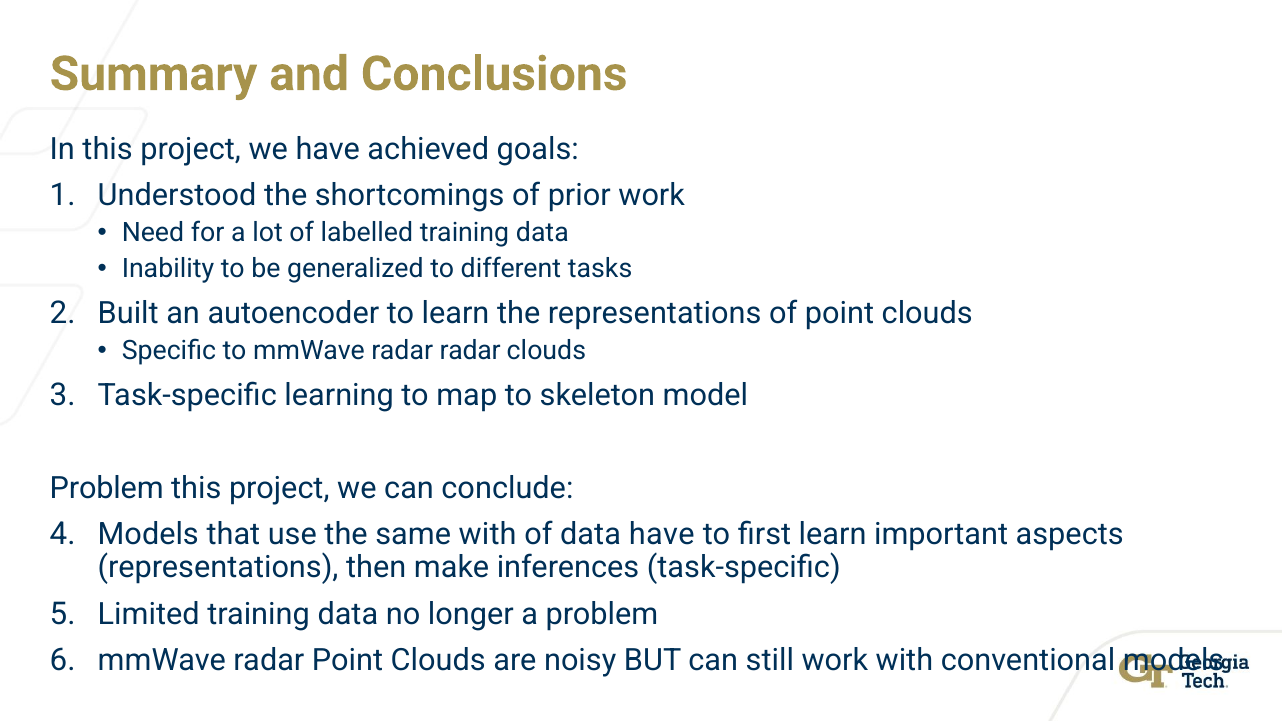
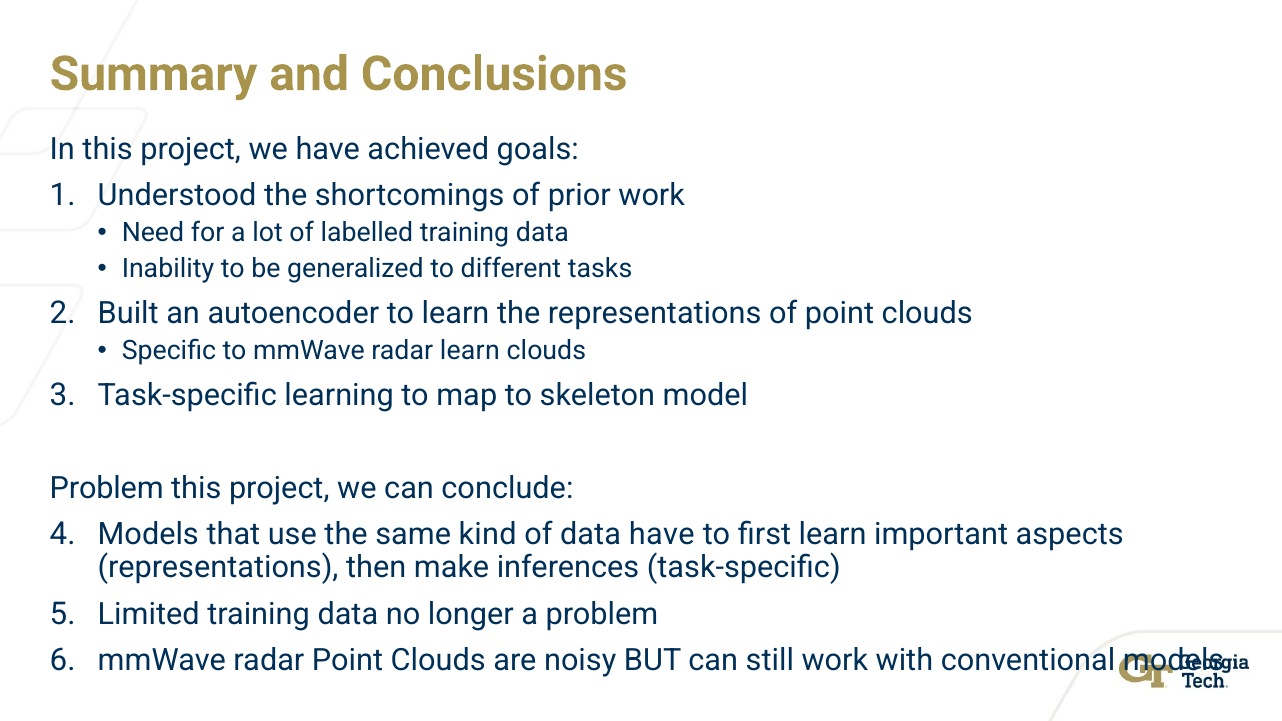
radar radar: radar -> learn
same with: with -> kind
